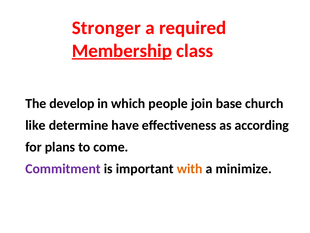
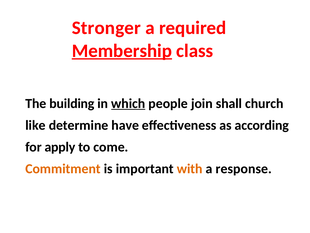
develop: develop -> building
which underline: none -> present
base: base -> shall
plans: plans -> apply
Commitment colour: purple -> orange
minimize: minimize -> response
